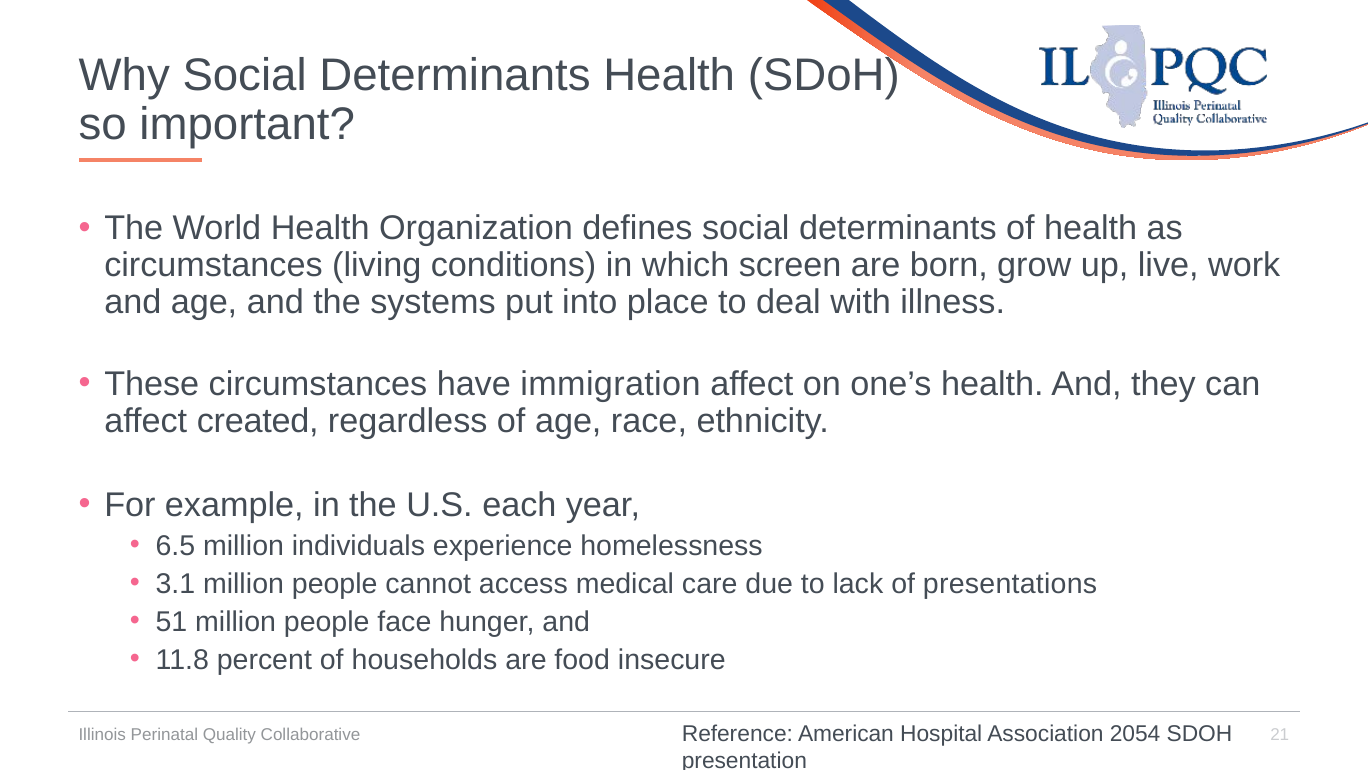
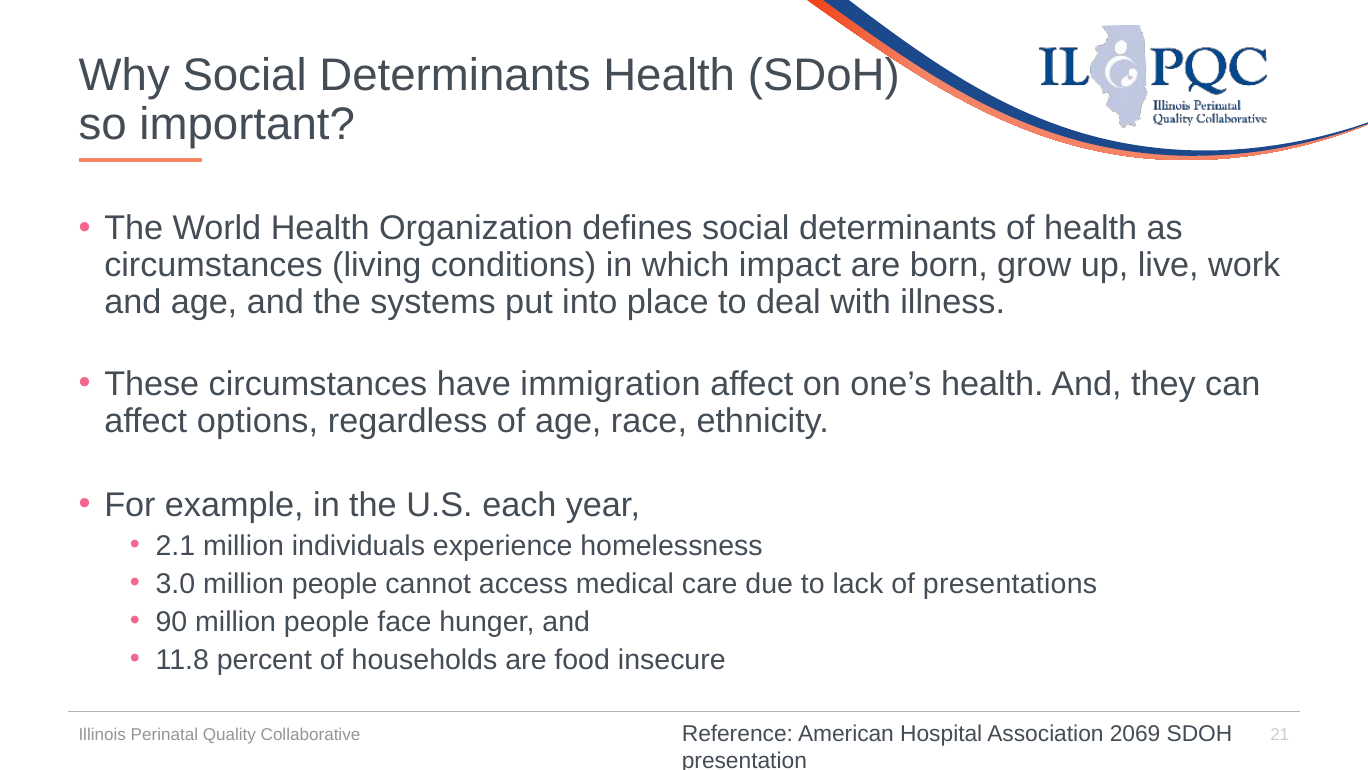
screen: screen -> impact
created: created -> options
6.5: 6.5 -> 2.1
3.1: 3.1 -> 3.0
51: 51 -> 90
2054: 2054 -> 2069
